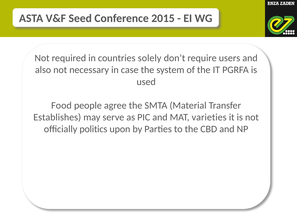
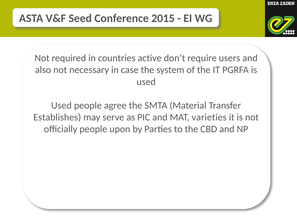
solely: solely -> active
Food at (61, 106): Food -> Used
officially politics: politics -> people
